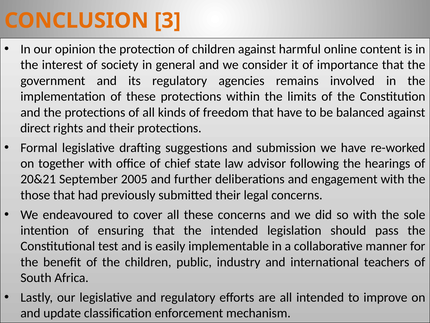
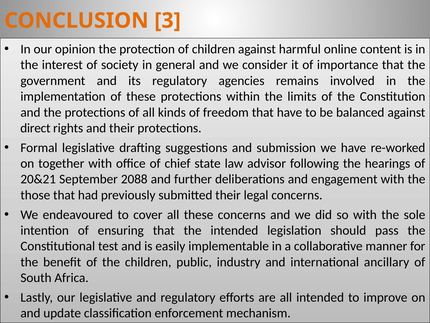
2005: 2005 -> 2088
teachers: teachers -> ancillary
